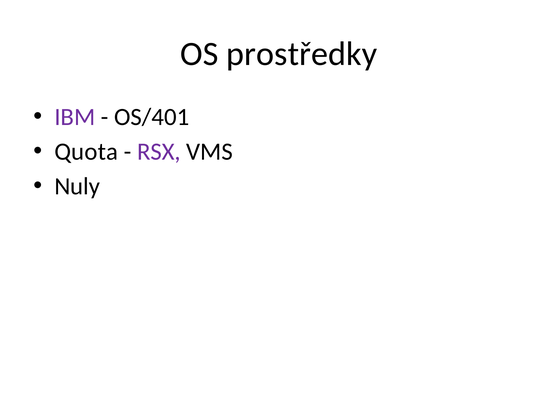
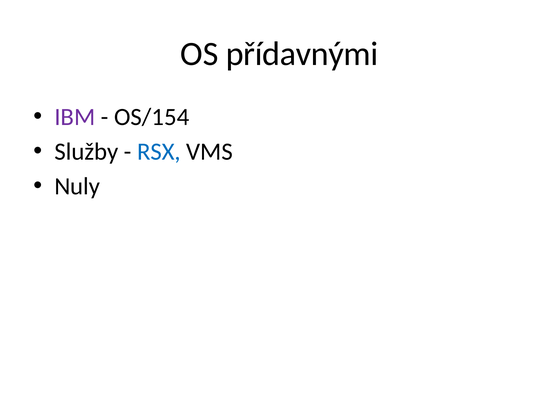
prostředky: prostředky -> přídavnými
OS/401: OS/401 -> OS/154
Quota: Quota -> Služby
RSX colour: purple -> blue
